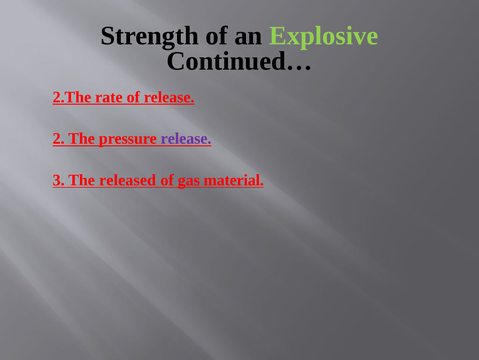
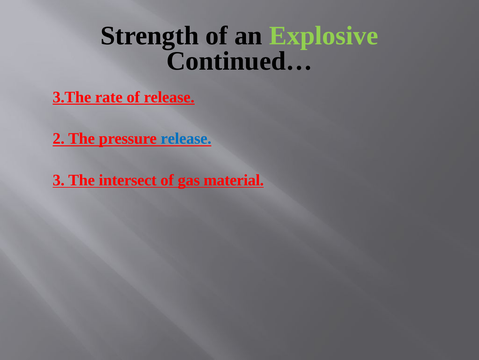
2.The: 2.The -> 3.The
release at (186, 138) colour: purple -> blue
released: released -> intersect
